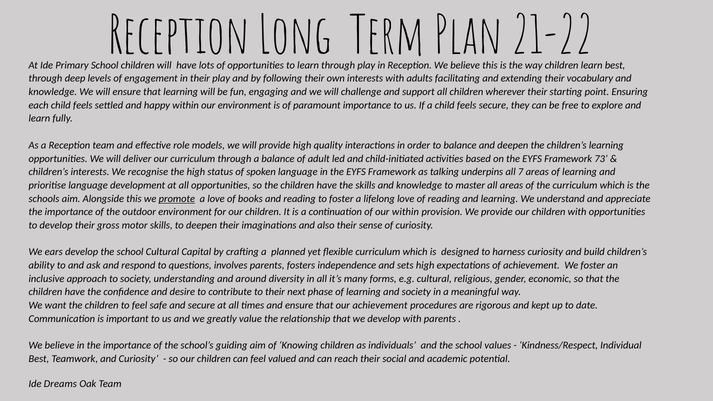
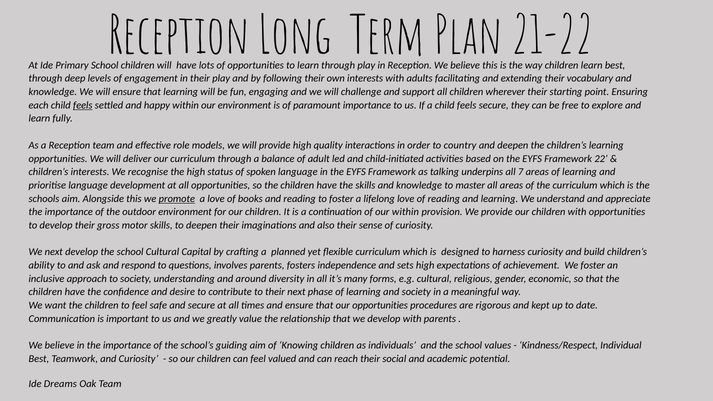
feels at (83, 105) underline: none -> present
to balance: balance -> country
73: 73 -> 22
We ears: ears -> next
our achievement: achievement -> opportunities
